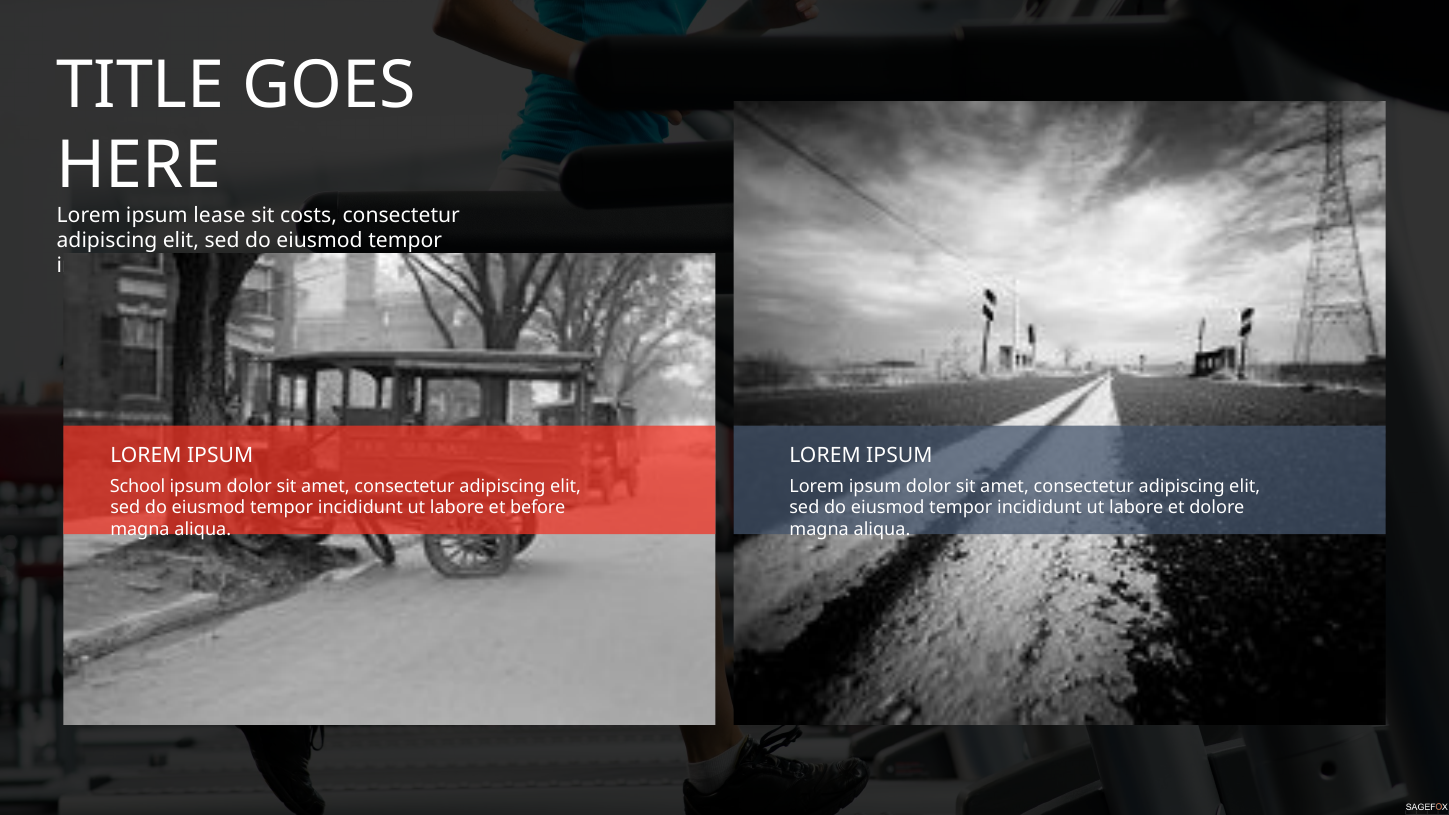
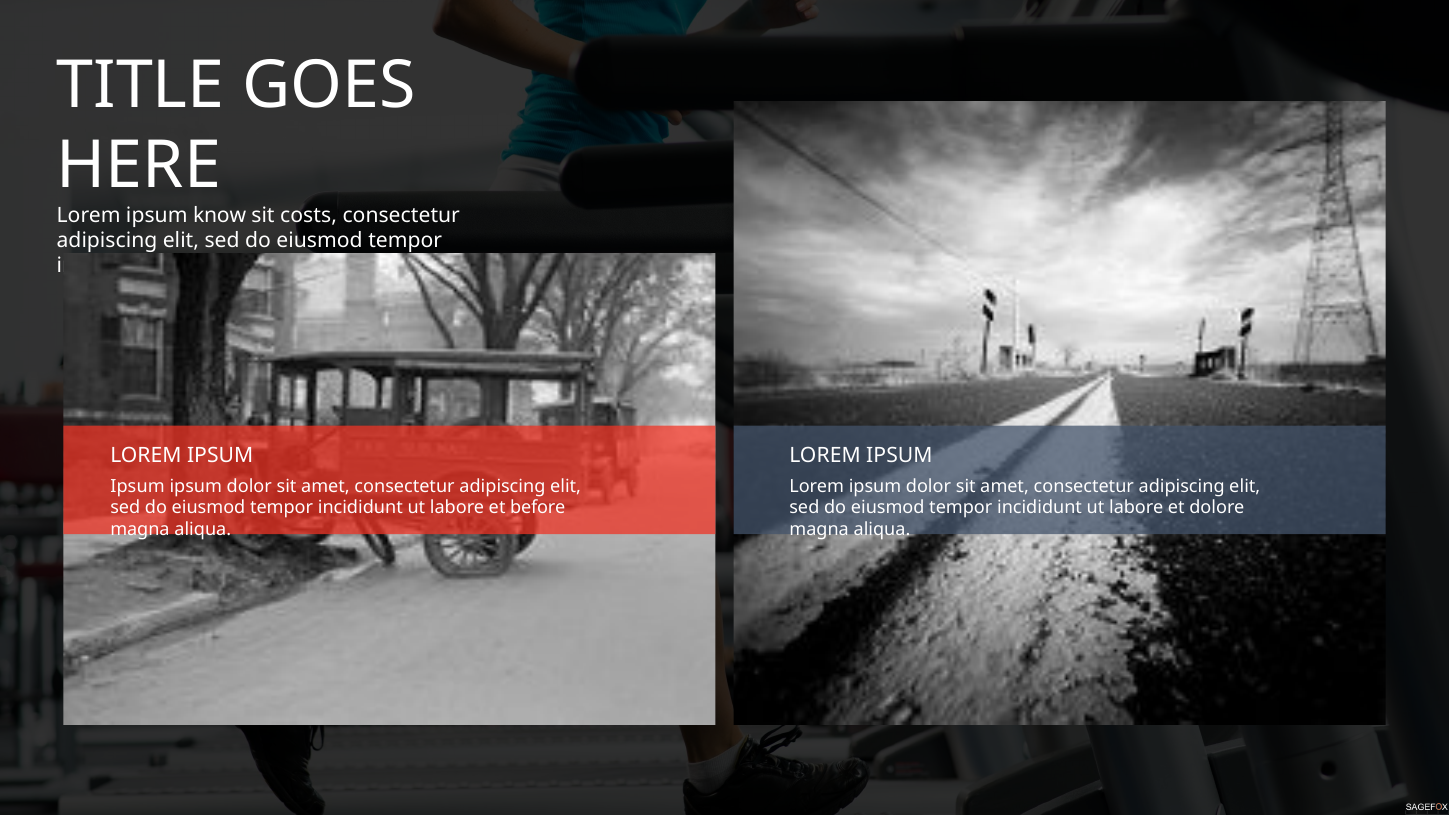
lease: lease -> know
School at (138, 486): School -> Ipsum
